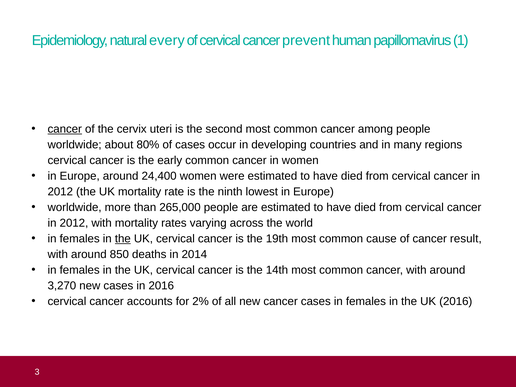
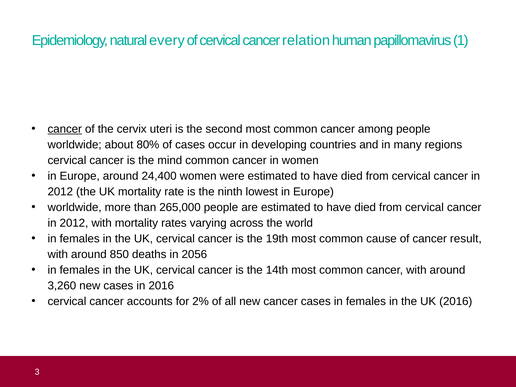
prevent: prevent -> relation
early: early -> mind
the at (123, 239) underline: present -> none
2014: 2014 -> 2056
3,270: 3,270 -> 3,260
